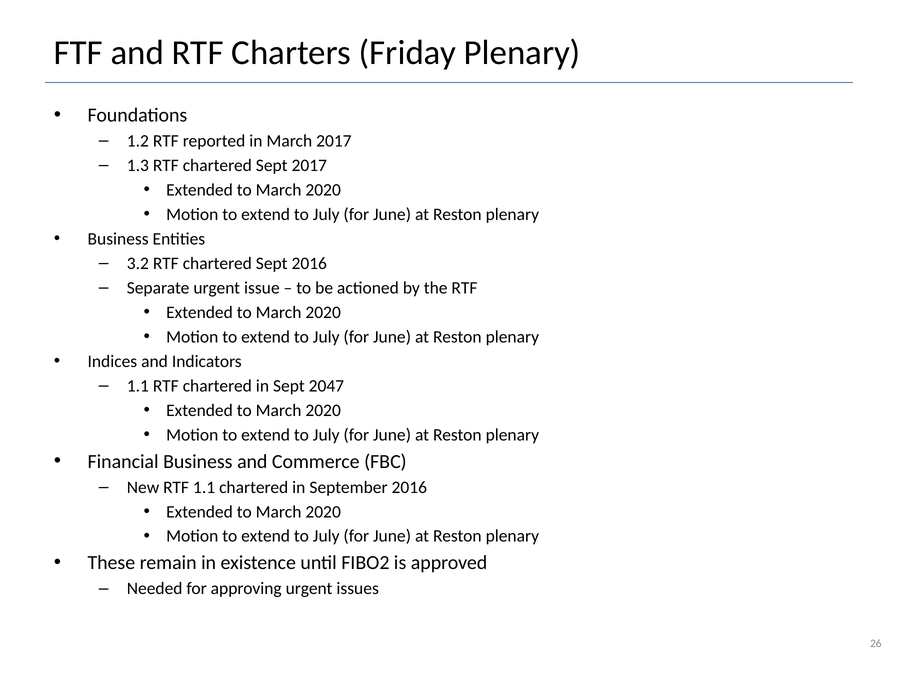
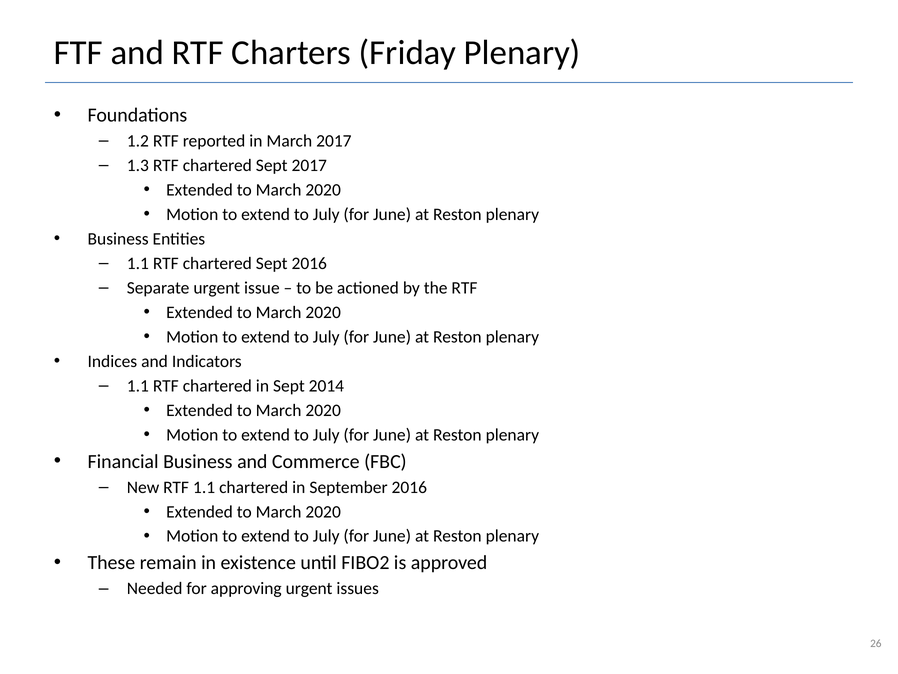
3.2 at (138, 263): 3.2 -> 1.1
2047: 2047 -> 2014
